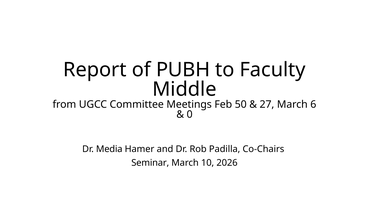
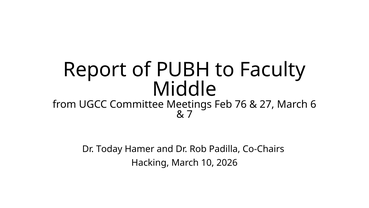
50: 50 -> 76
0: 0 -> 7
Media: Media -> Today
Seminar: Seminar -> Hacking
